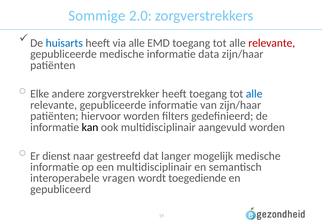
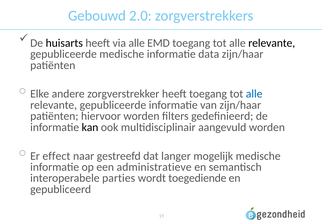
Sommige: Sommige -> Gebouwd
huisarts colour: blue -> black
relevante at (272, 43) colour: red -> black
dienst: dienst -> effect
een multidisciplinair: multidisciplinair -> administratieve
vragen: vragen -> parties
